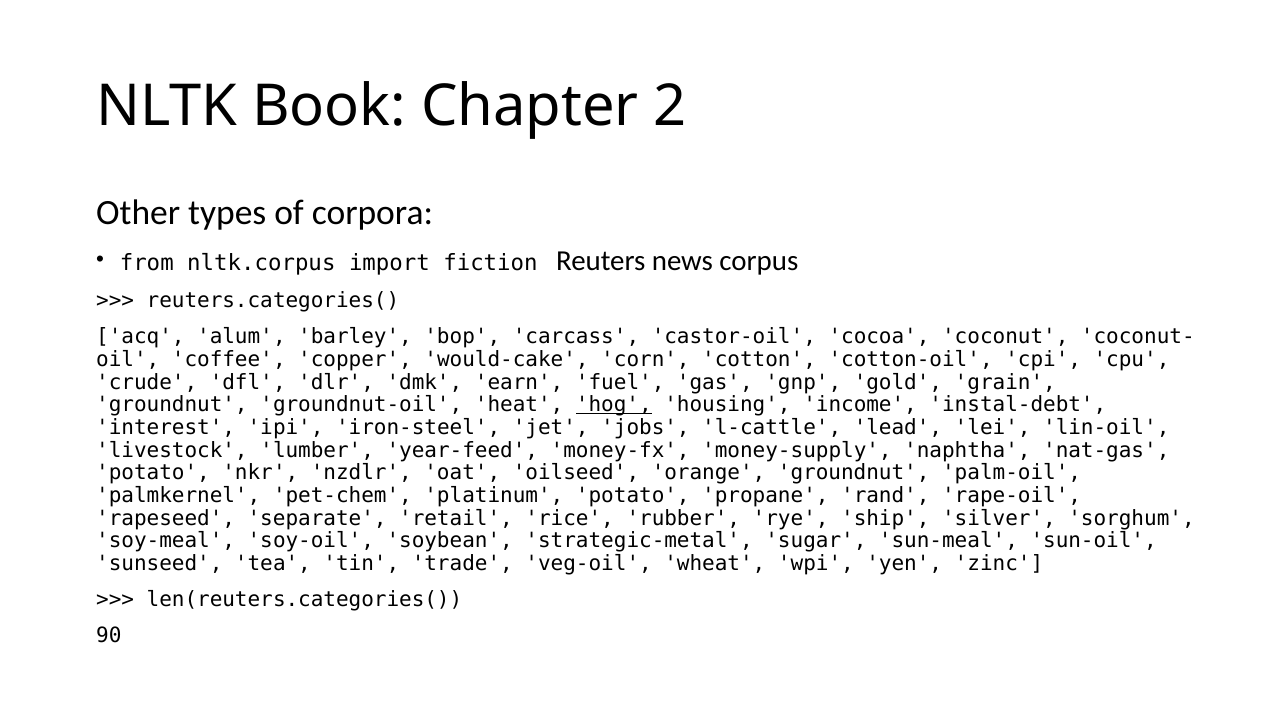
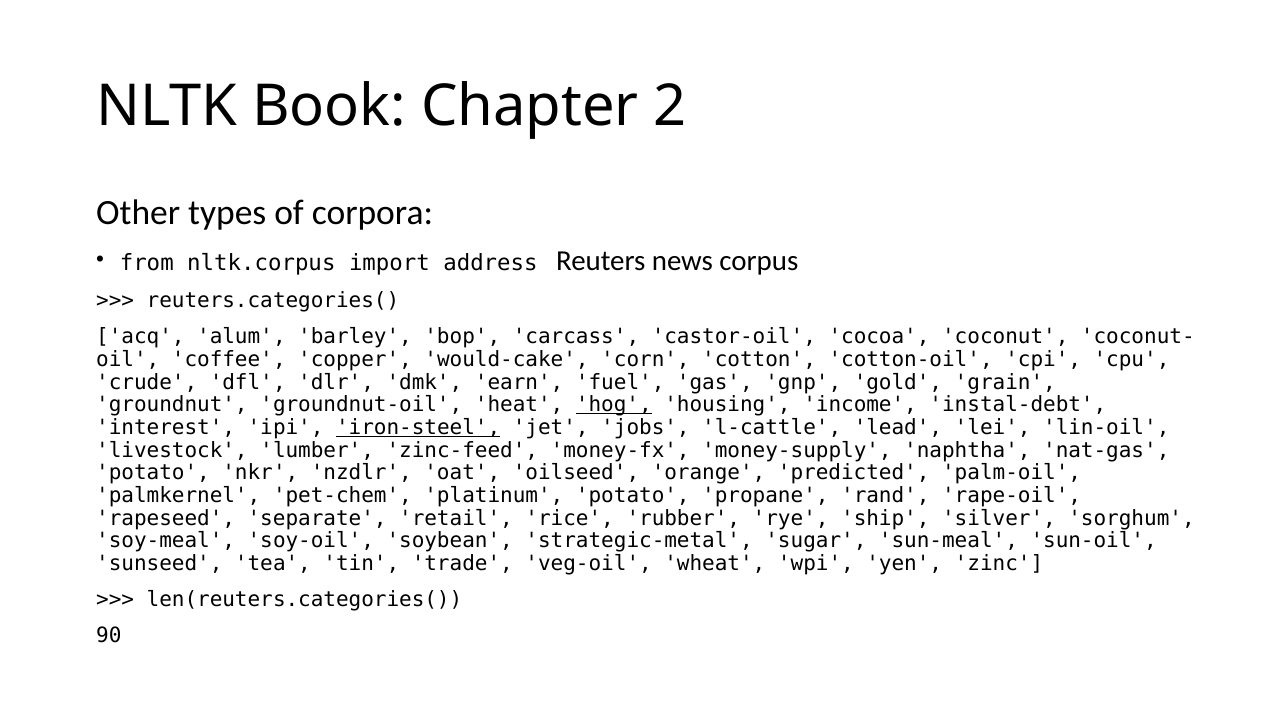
fiction: fiction -> address
iron-steel underline: none -> present
year-feed: year-feed -> zinc-feed
orange groundnut: groundnut -> predicted
